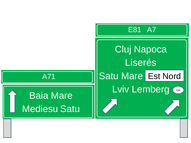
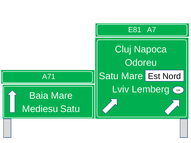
Liserés: Liserés -> Odoreu
